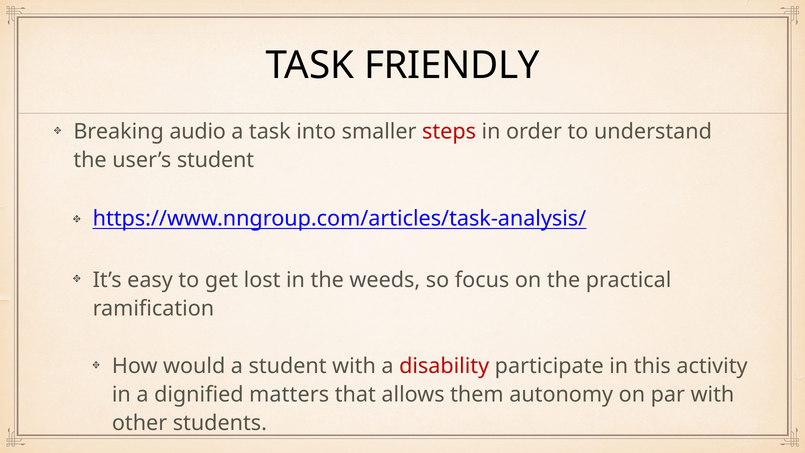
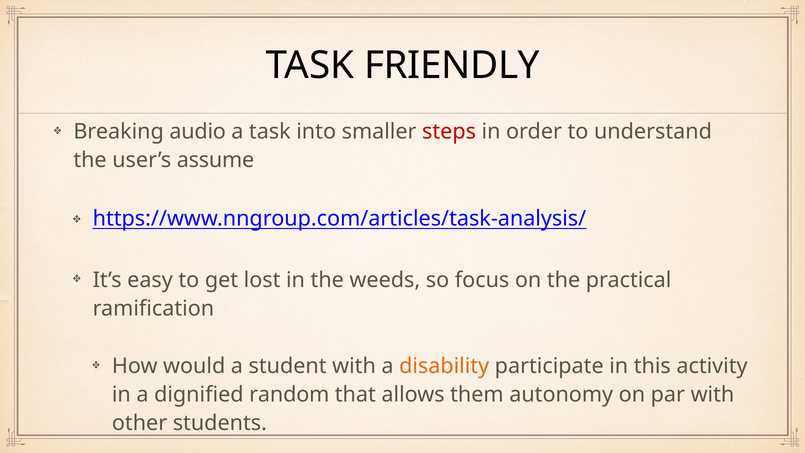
user’s student: student -> assume
disability colour: red -> orange
matters: matters -> random
